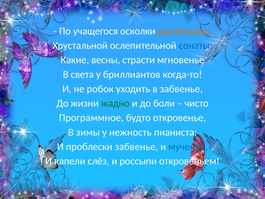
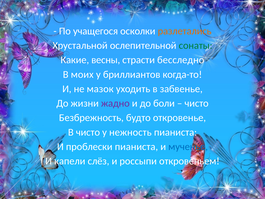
сонаты colour: blue -> green
мгновенье: мгновенье -> бесследно
света: света -> моих
робок: робок -> мазок
жадно colour: green -> purple
Программное: Программное -> Безбрежность
В зимы: зимы -> чисто
проблески забвенье: забвенье -> пианиста
